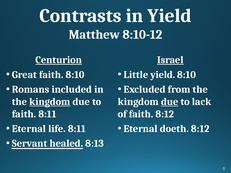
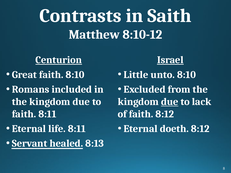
in Yield: Yield -> Saith
Little yield: yield -> unto
kingdom at (50, 102) underline: present -> none
